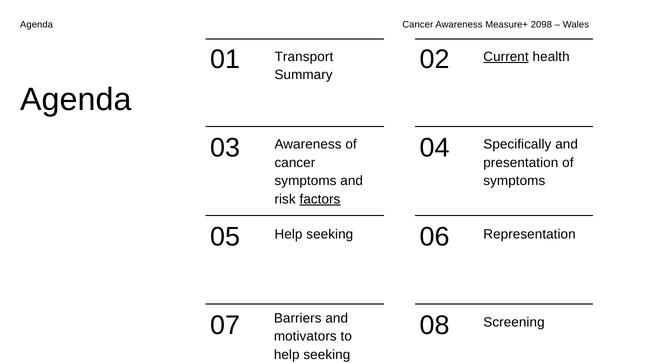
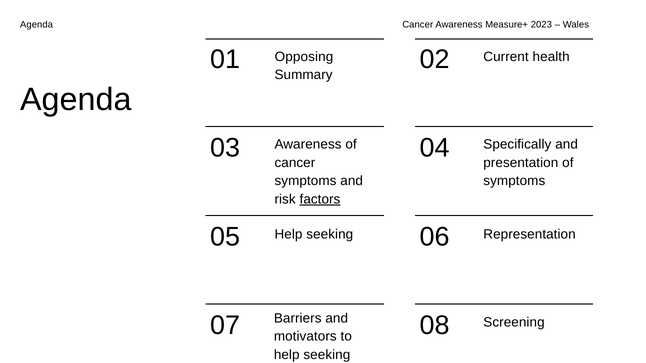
2098: 2098 -> 2023
Transport: Transport -> Opposing
Current underline: present -> none
